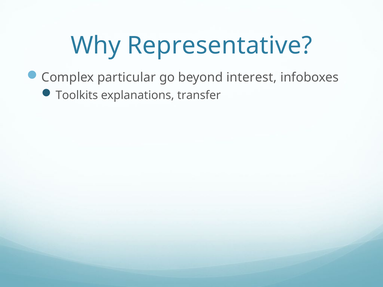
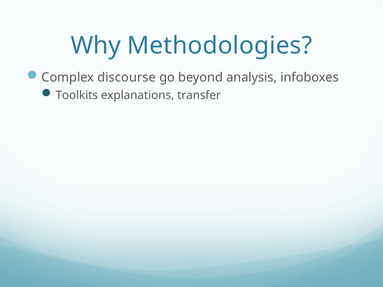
Representative: Representative -> Methodologies
particular: particular -> discourse
interest: interest -> analysis
